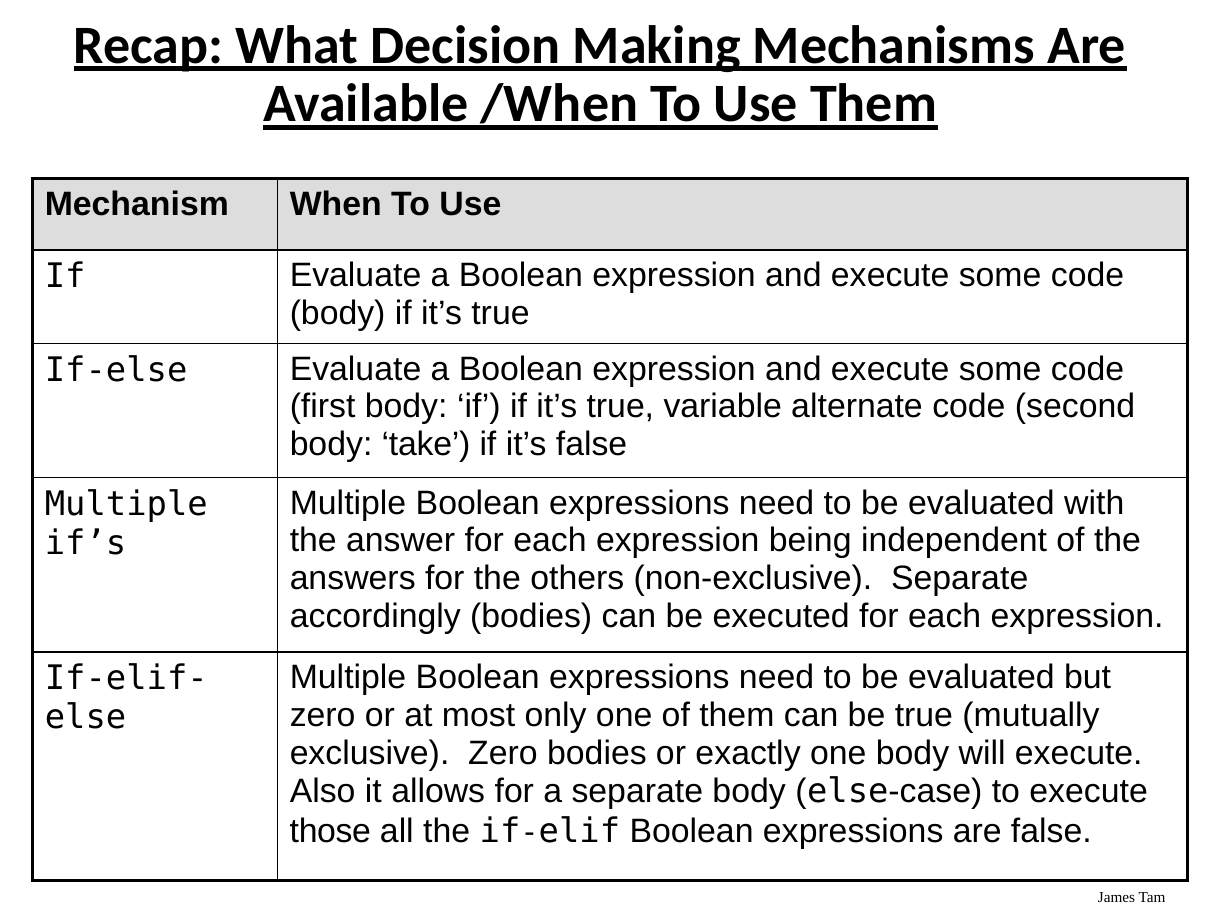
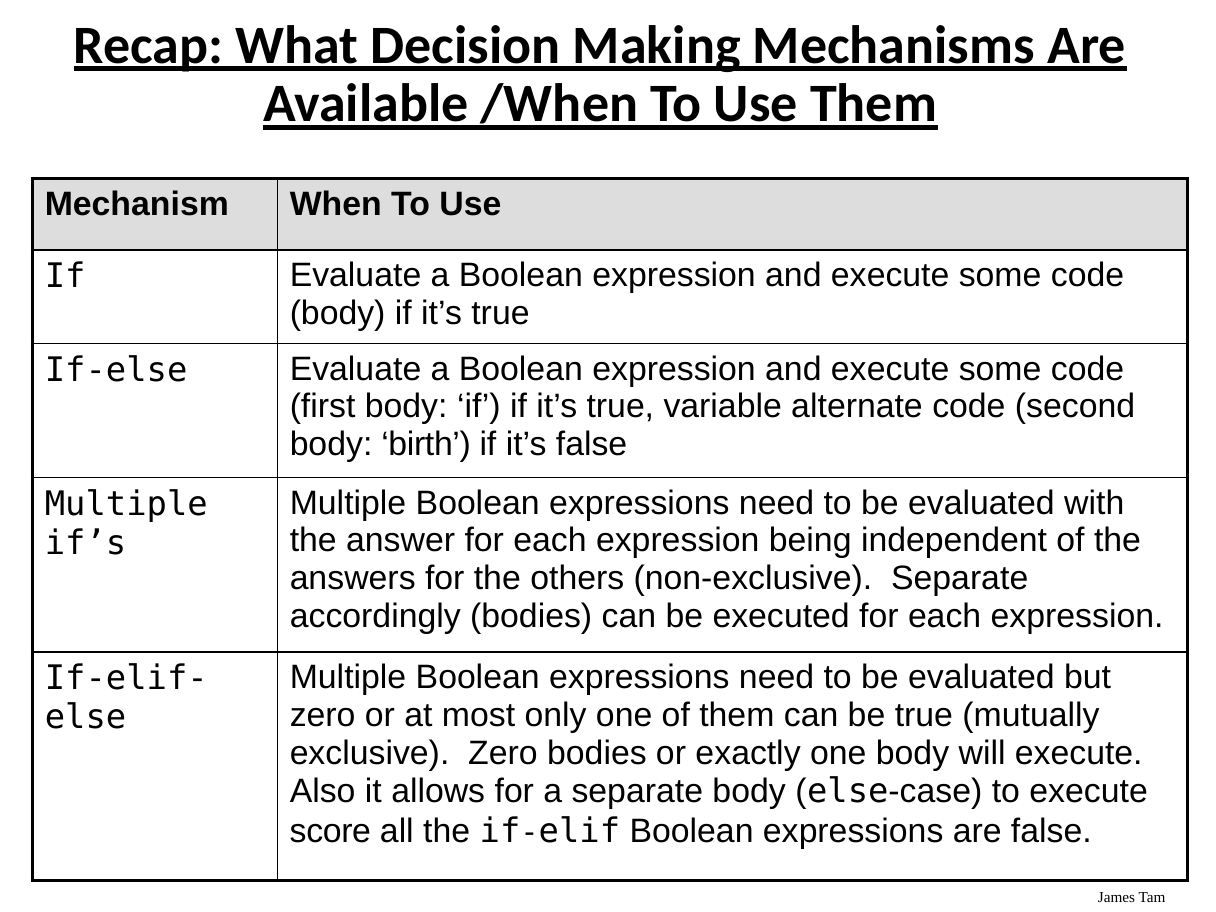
take: take -> birth
those: those -> score
